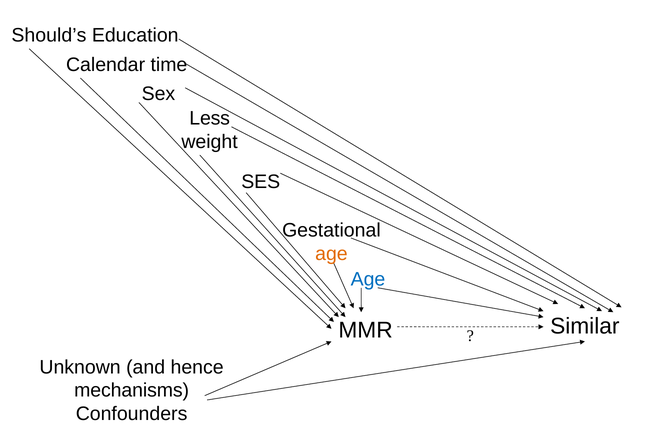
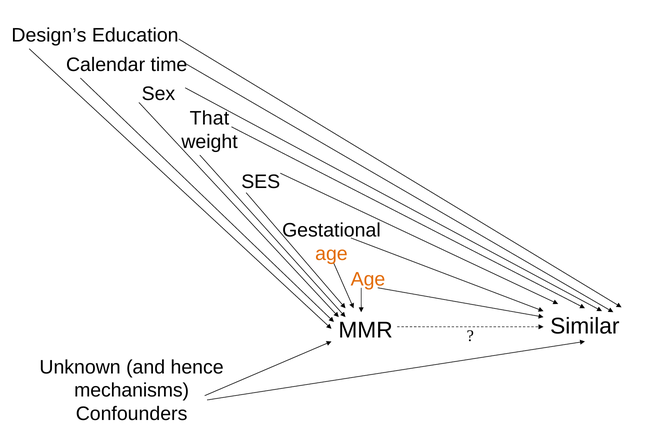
Should’s: Should’s -> Design’s
Less: Less -> That
Age at (368, 279) colour: blue -> orange
